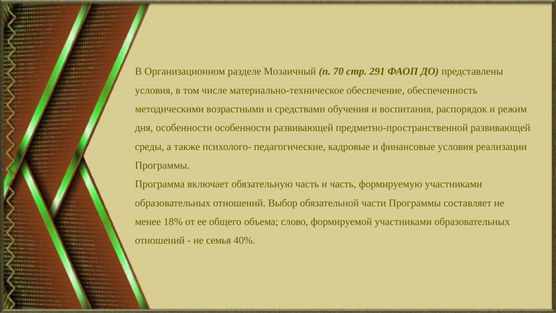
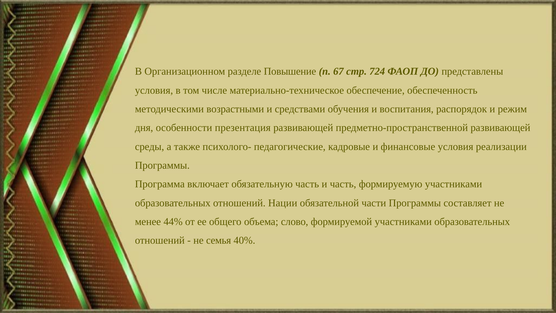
Мозаичный: Мозаичный -> Повышение
70: 70 -> 67
291: 291 -> 724
особенности особенности: особенности -> презентация
Выбор: Выбор -> Нации
18%: 18% -> 44%
